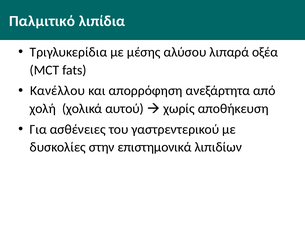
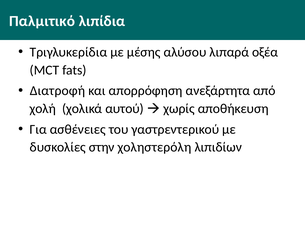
Κανέλλου: Κανέλλου -> Διατροφή
επιστημονικά: επιστημονικά -> χοληστερόλη
